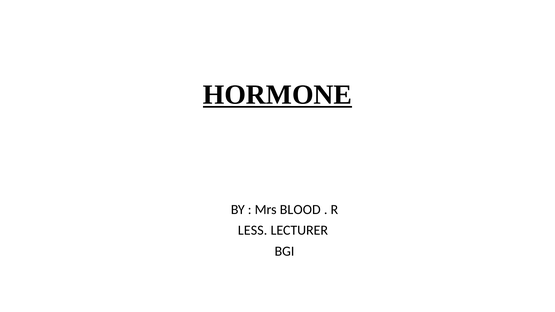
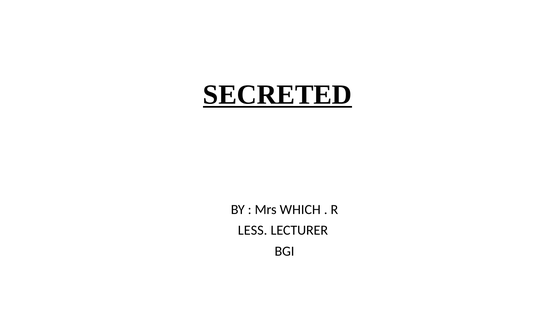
HORMONE: HORMONE -> SECRETED
BLOOD: BLOOD -> WHICH
